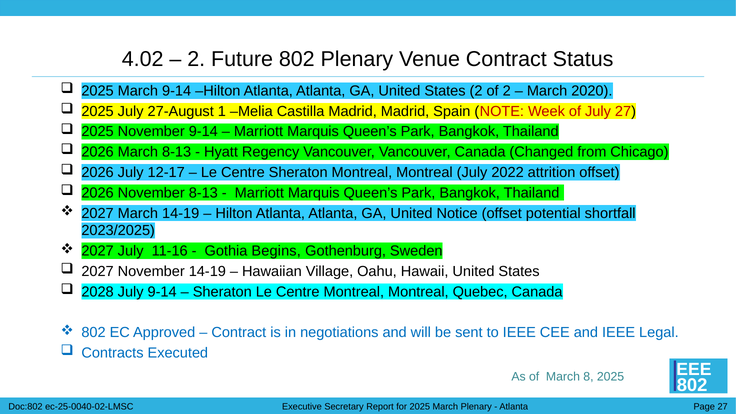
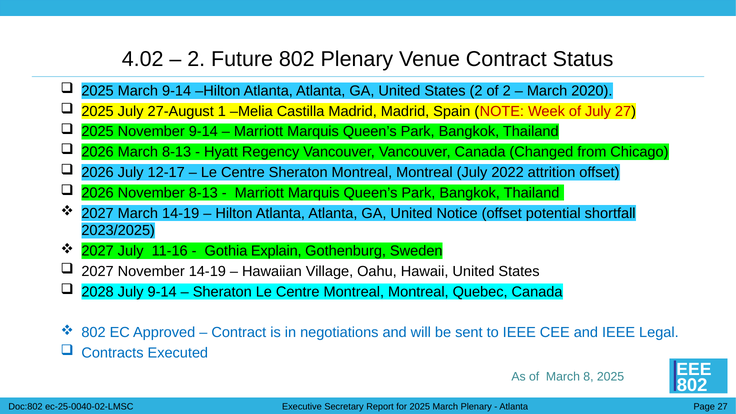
Begins: Begins -> Explain
